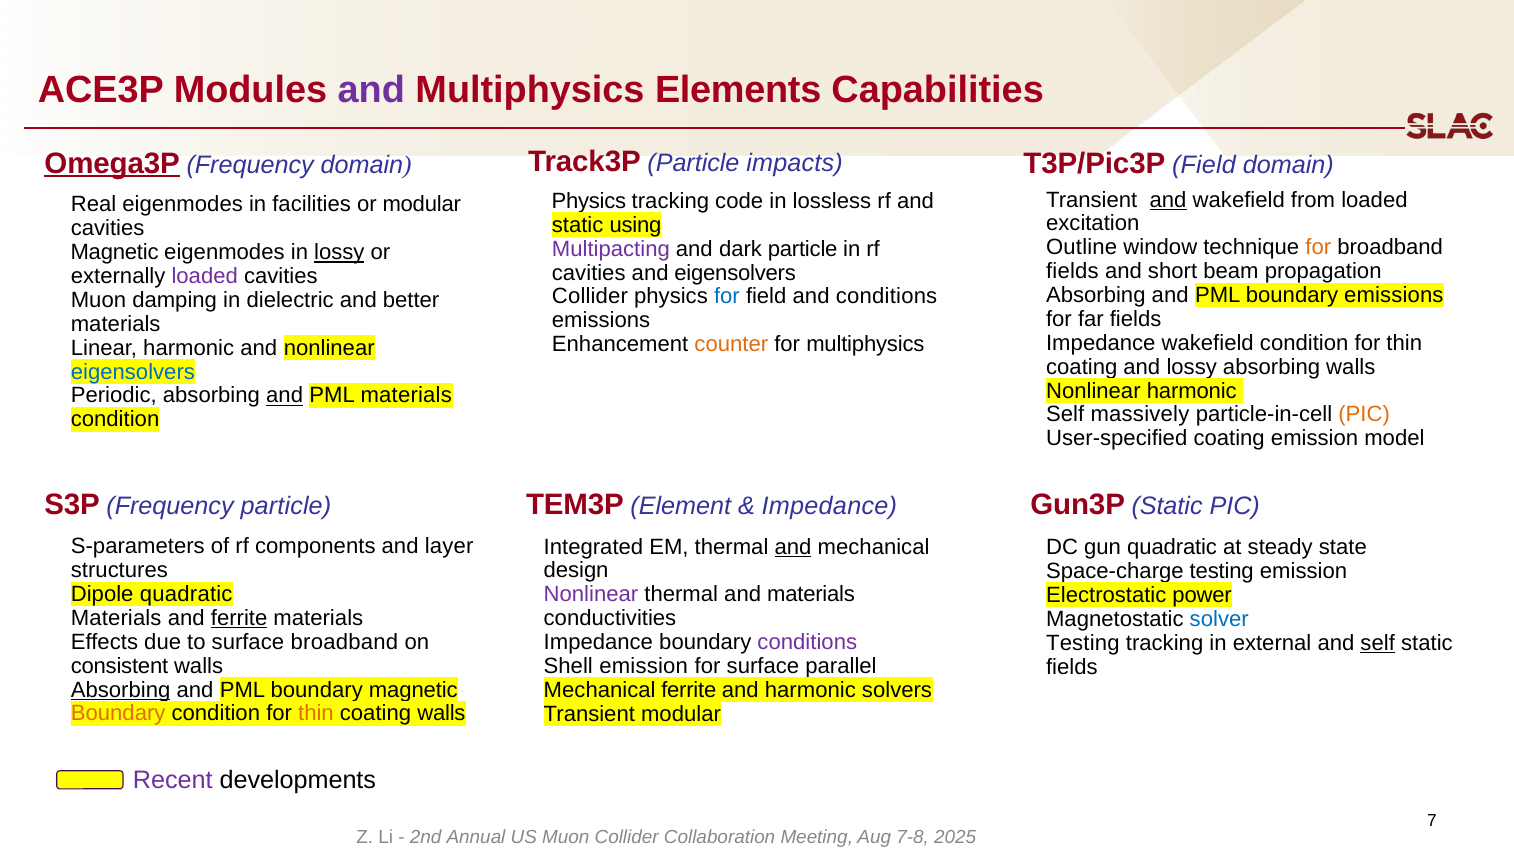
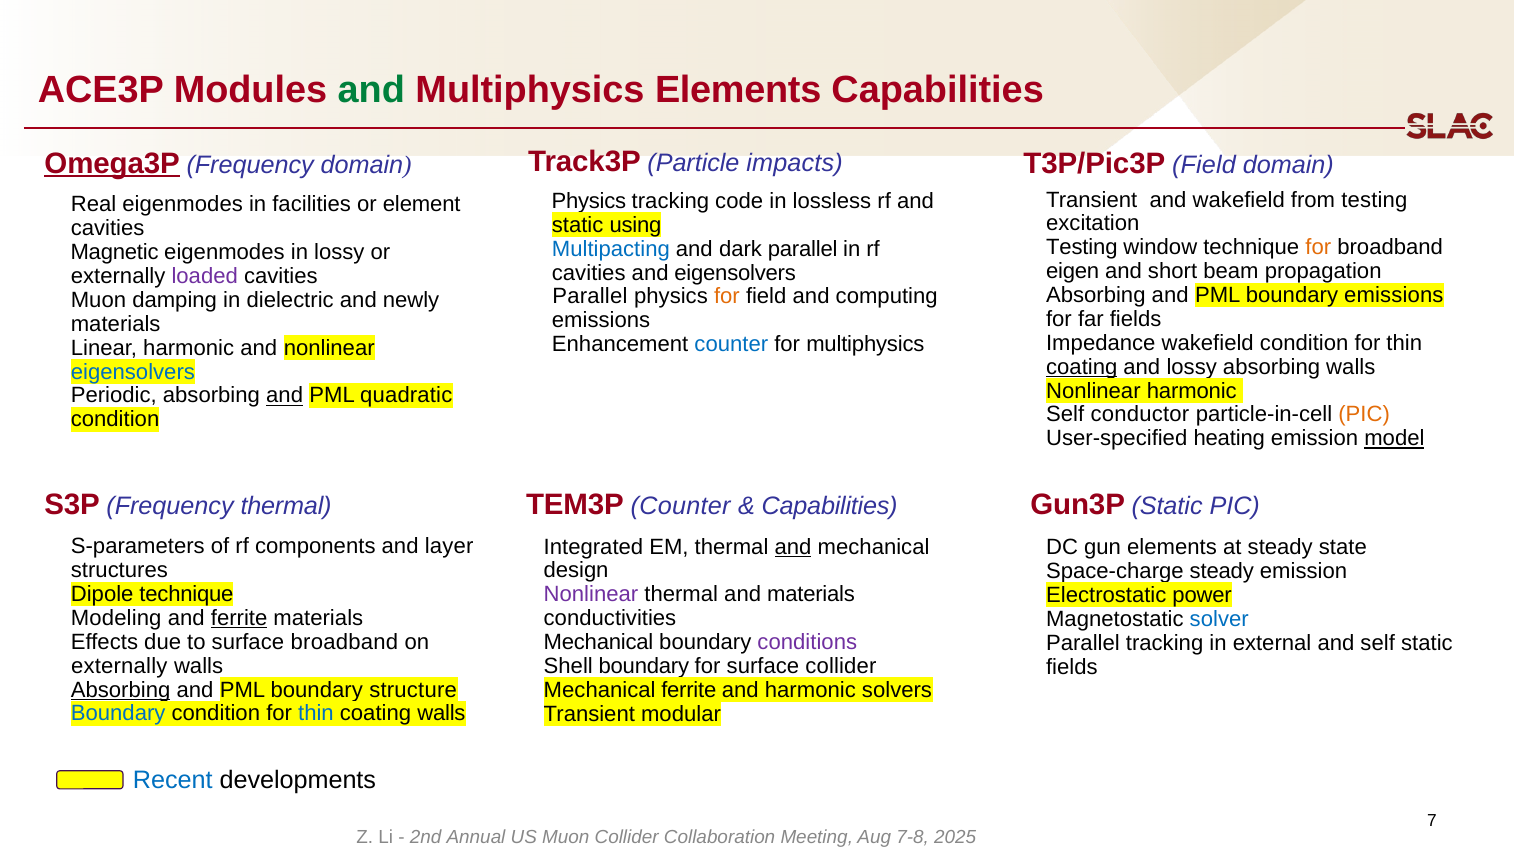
and at (371, 89) colour: purple -> green
and at (1168, 200) underline: present -> none
from loaded: loaded -> testing
or modular: modular -> element
Outline at (1082, 247): Outline -> Testing
Multipacting colour: purple -> blue
dark particle: particle -> parallel
lossy at (339, 252) underline: present -> none
fields at (1072, 271): fields -> eigen
Collider at (590, 297): Collider -> Parallel
for at (727, 297) colour: blue -> orange
and conditions: conditions -> computing
better: better -> newly
counter at (731, 344) colour: orange -> blue
coating at (1082, 367) underline: none -> present
PML materials: materials -> quadratic
massively: massively -> conductor
User-specified coating: coating -> heating
model underline: none -> present
Frequency particle: particle -> thermal
TEM3P Element: Element -> Counter
Impedance at (829, 506): Impedance -> Capabilities
gun quadratic: quadratic -> elements
Space-charge testing: testing -> steady
Dipole quadratic: quadratic -> technique
Materials at (116, 618): Materials -> Modeling
Impedance at (598, 642): Impedance -> Mechanical
Testing at (1083, 643): Testing -> Parallel
self at (1378, 643) underline: present -> none
consistent at (119, 666): consistent -> externally
Shell emission: emission -> boundary
surface parallel: parallel -> collider
boundary magnetic: magnetic -> structure
Boundary at (118, 713) colour: orange -> blue
thin at (316, 713) colour: orange -> blue
Recent colour: purple -> blue
